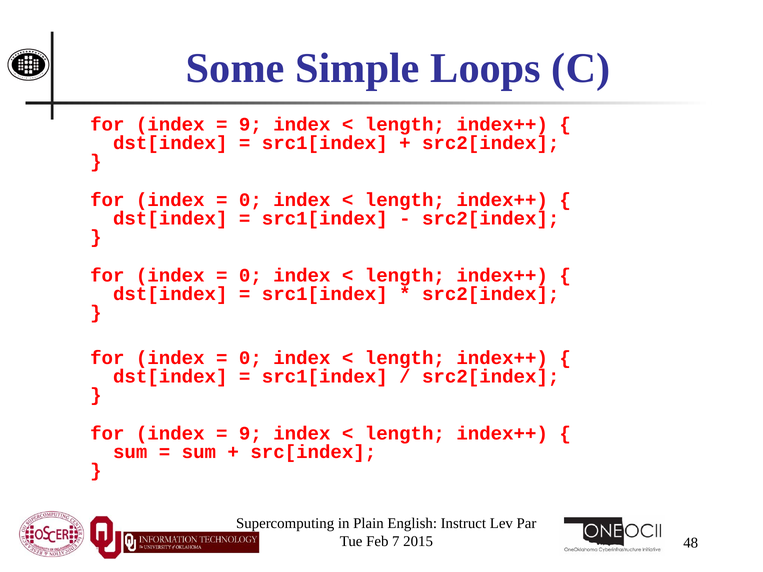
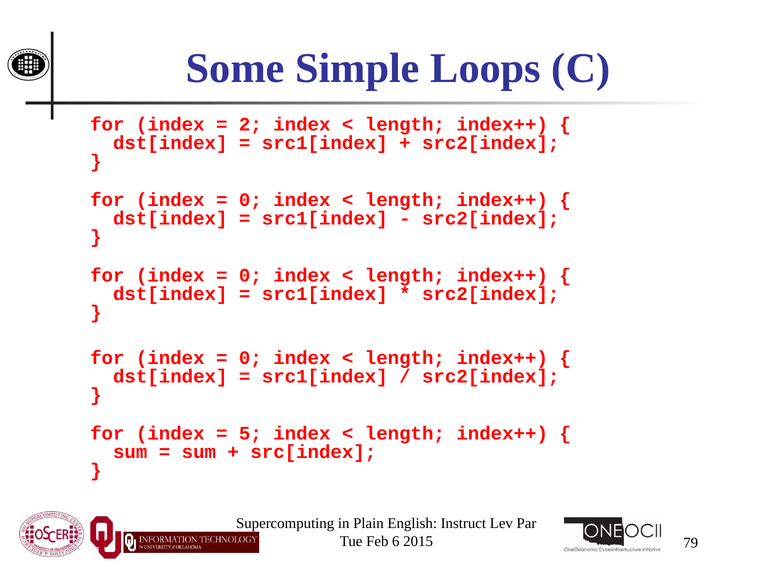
9 at (250, 125): 9 -> 2
9 at (250, 434): 9 -> 5
7: 7 -> 6
48: 48 -> 79
